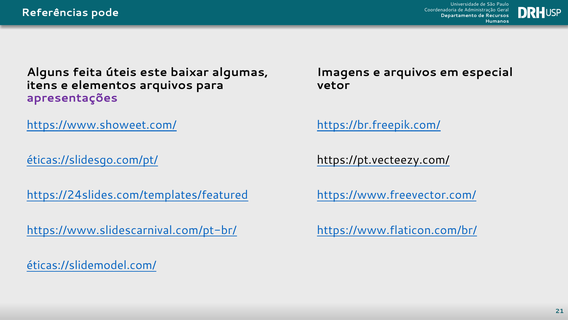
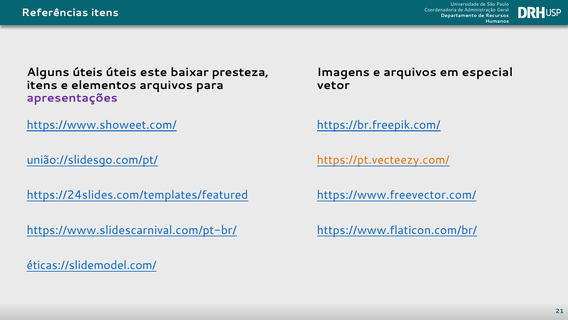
Referências pode: pode -> itens
Alguns feita: feita -> úteis
algumas: algumas -> presteza
éticas://slidesgo.com/pt/: éticas://slidesgo.com/pt/ -> união://slidesgo.com/pt/
https://pt.vecteezy.com/ colour: black -> orange
